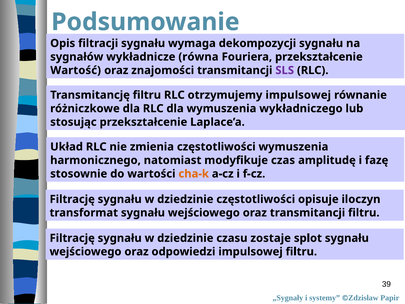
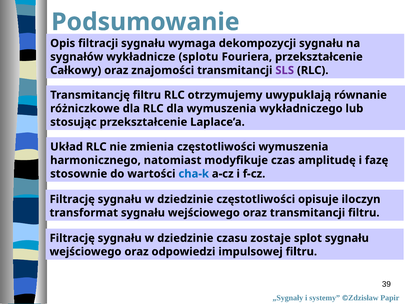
równa: równa -> splotu
Wartość: Wartość -> Całkowy
otrzymujemy impulsowej: impulsowej -> uwypuklają
cha-k colour: orange -> blue
